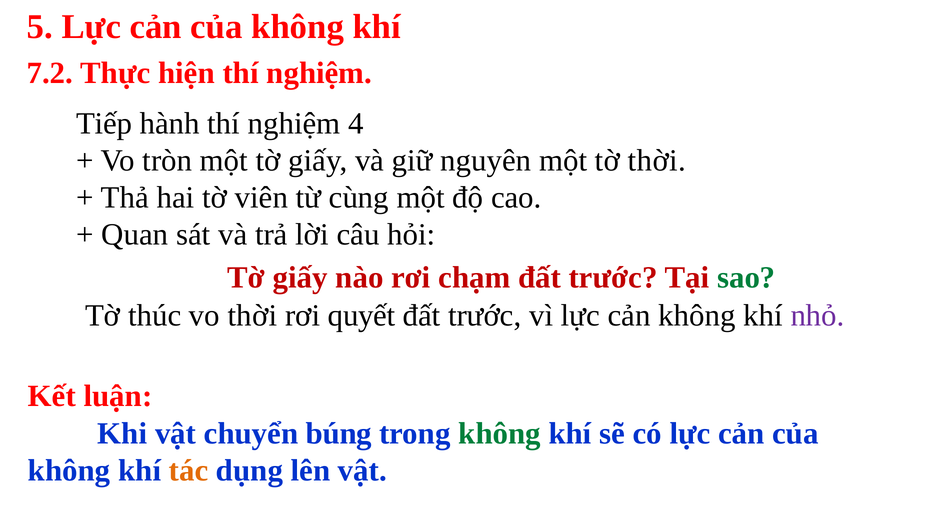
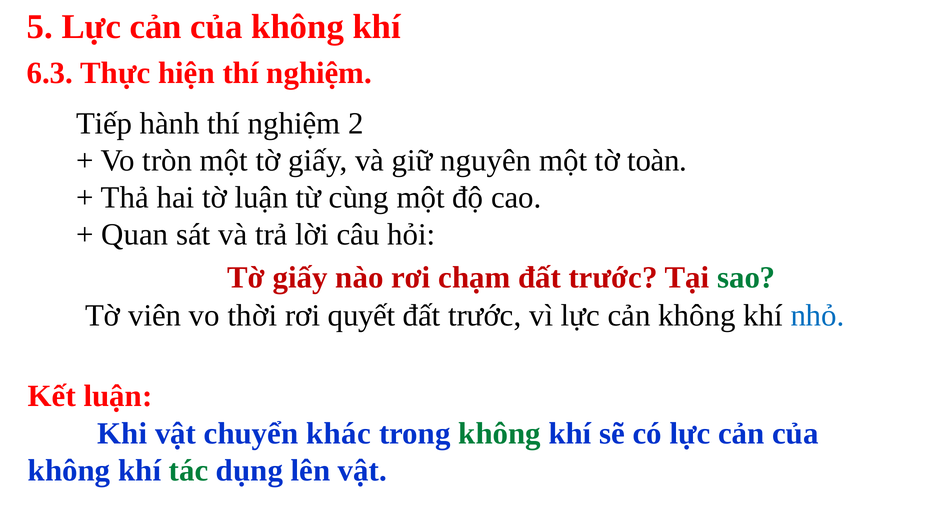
7.2: 7.2 -> 6.3
4: 4 -> 2
tờ thời: thời -> toàn
tờ viên: viên -> luận
thúc: thúc -> viên
nhỏ colour: purple -> blue
búng: búng -> khác
tác colour: orange -> green
